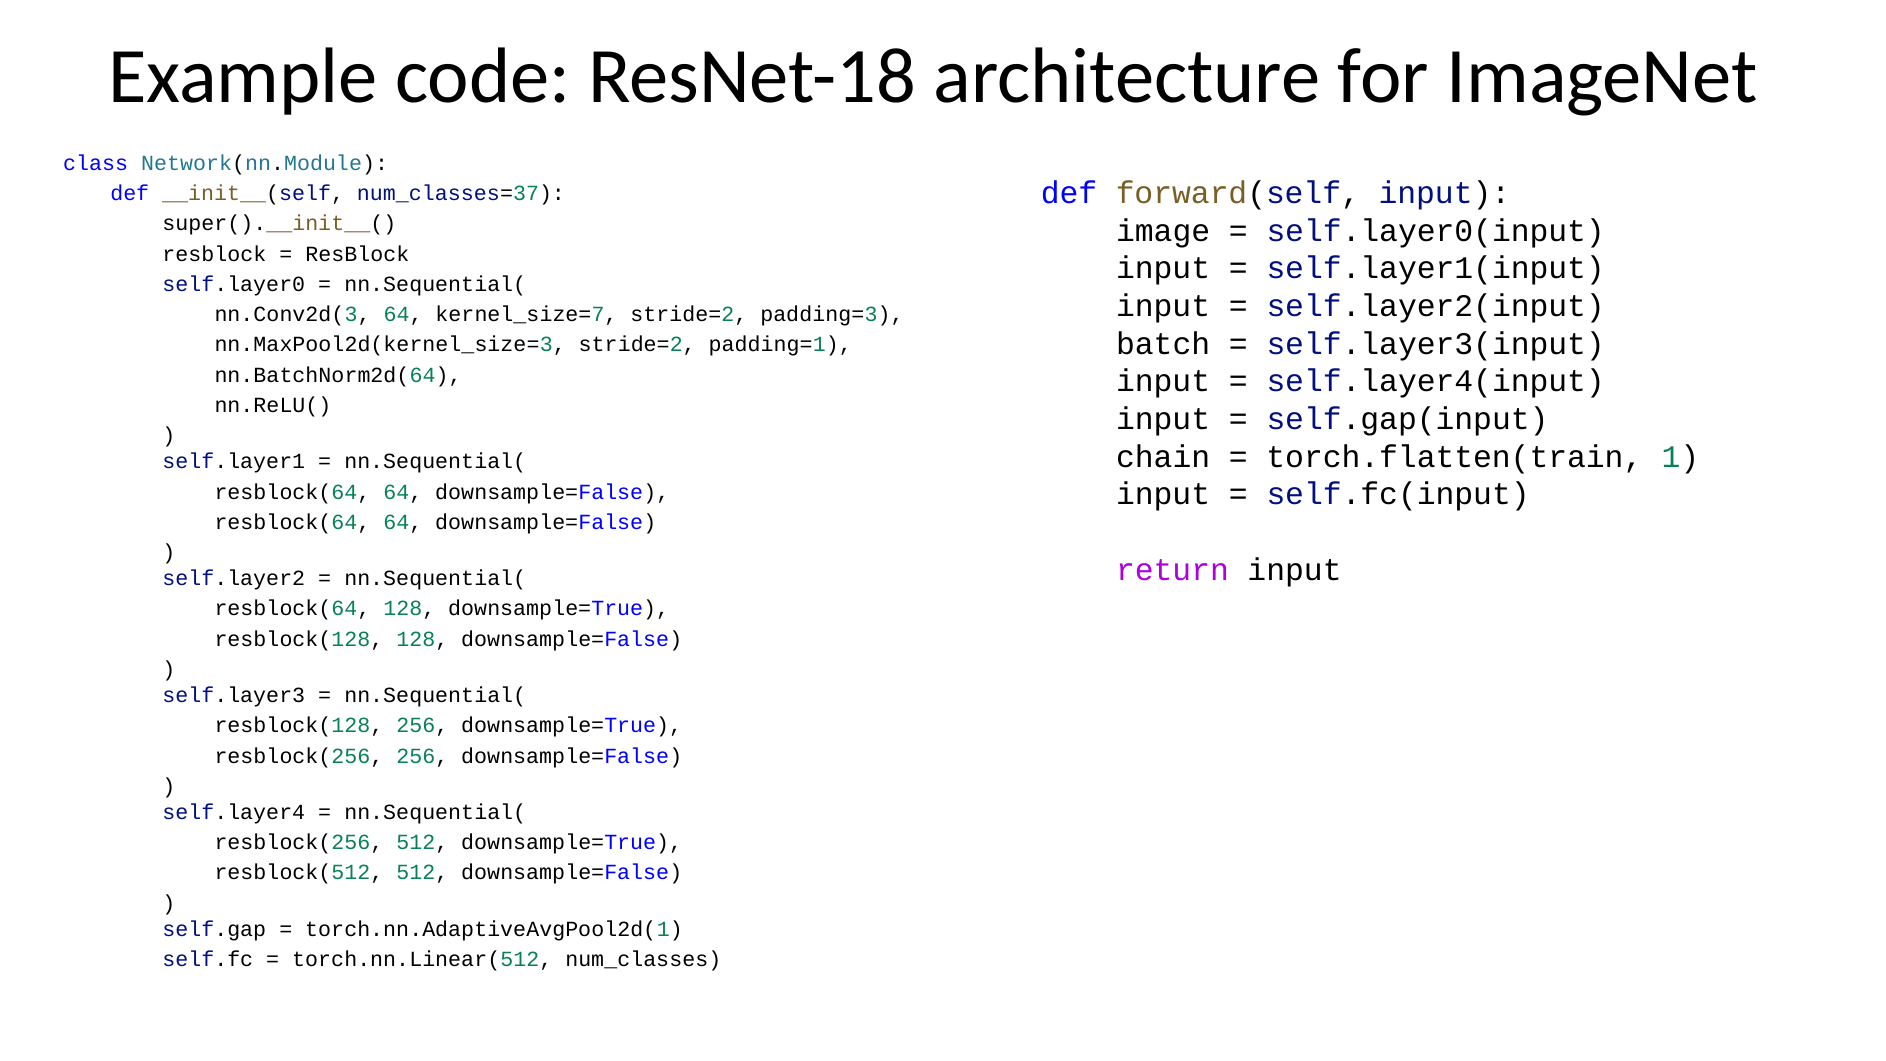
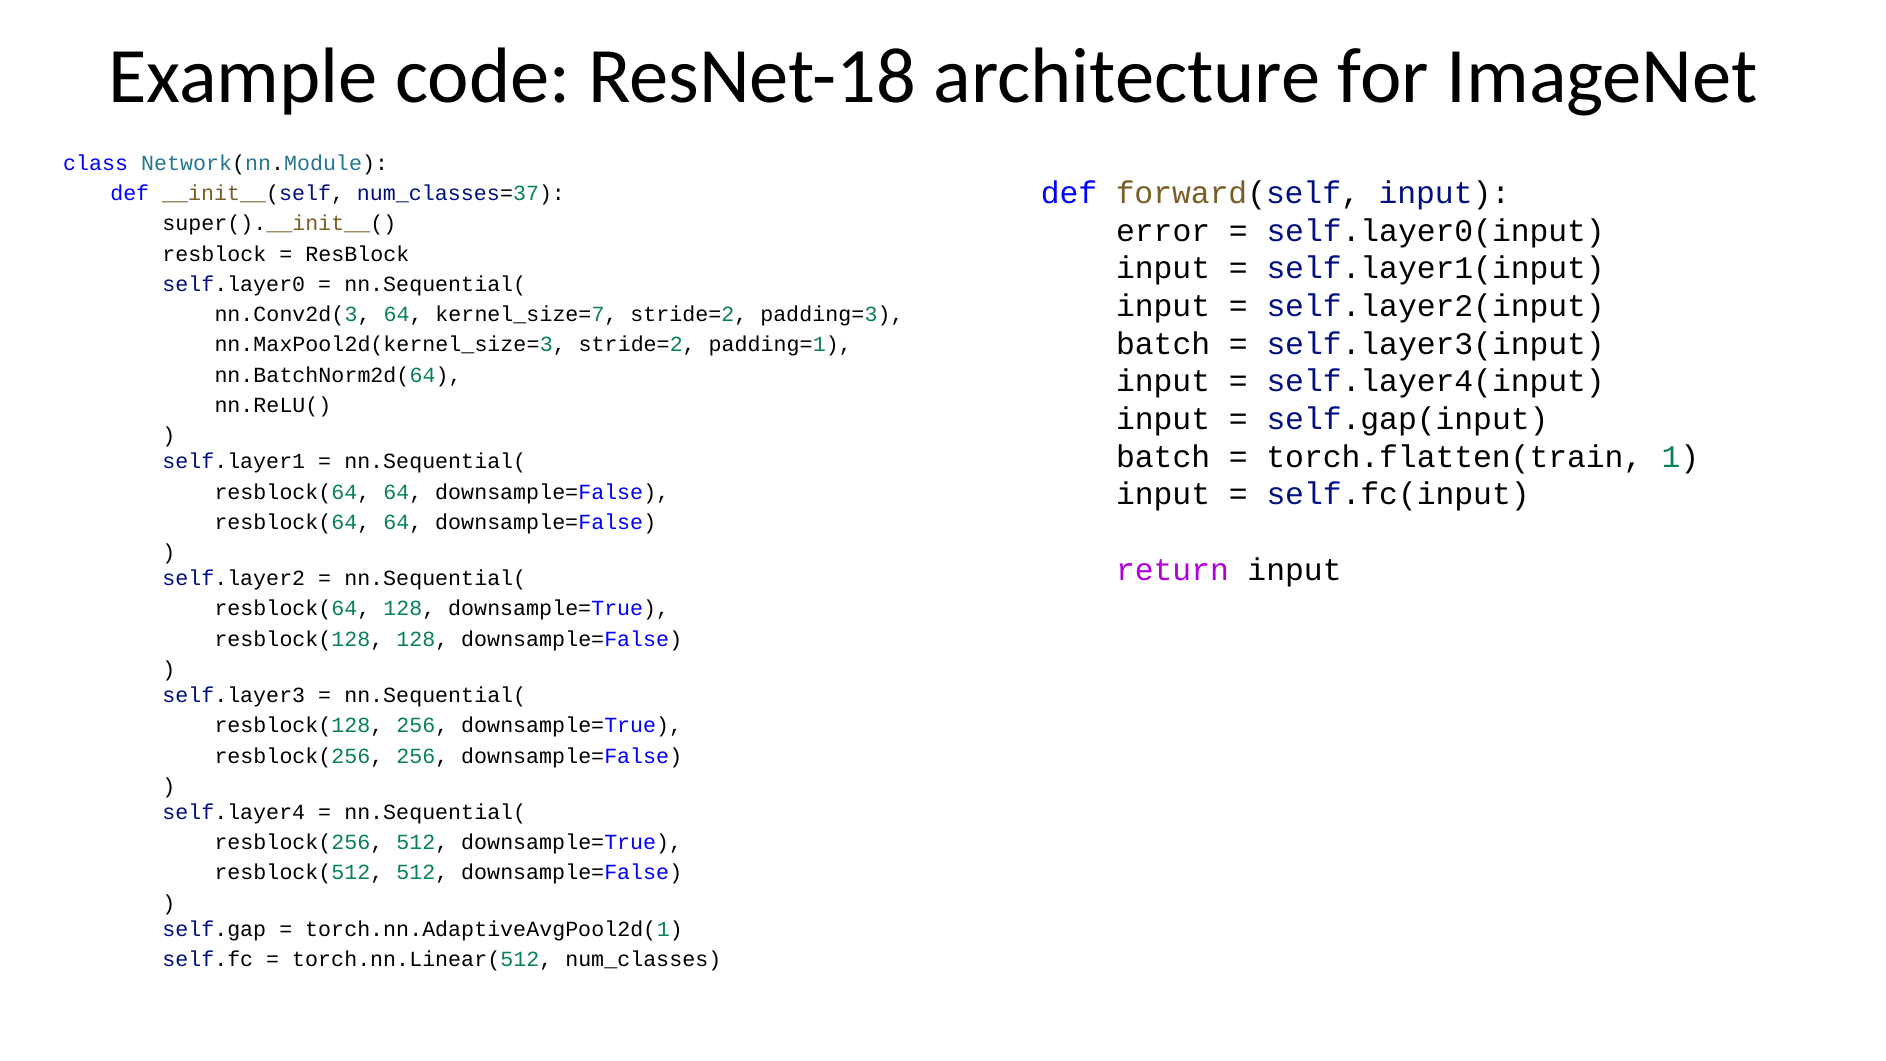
image: image -> error
chain at (1163, 457): chain -> batch
